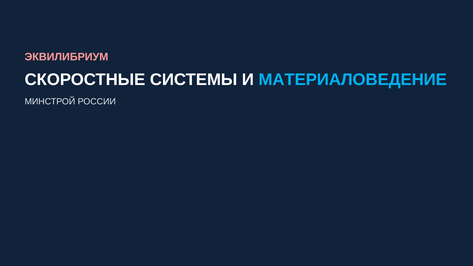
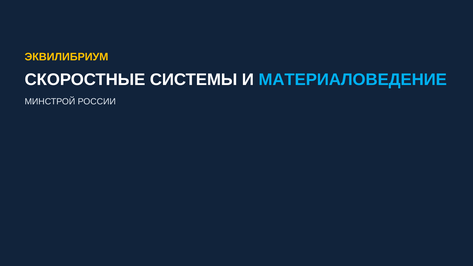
ЭКВИЛИБРИУМ colour: pink -> yellow
